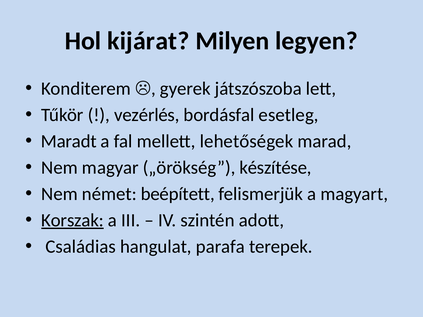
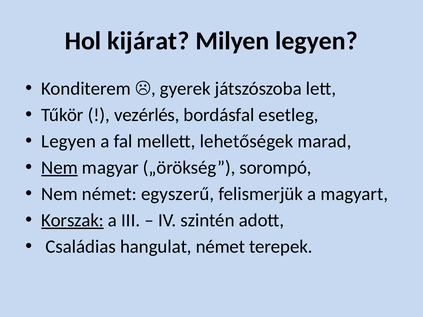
Maradt at (69, 141): Maradt -> Legyen
Nem at (59, 168) underline: none -> present
készítése: készítése -> sorompó
beépített: beépített -> egyszerű
hangulat parafa: parafa -> német
